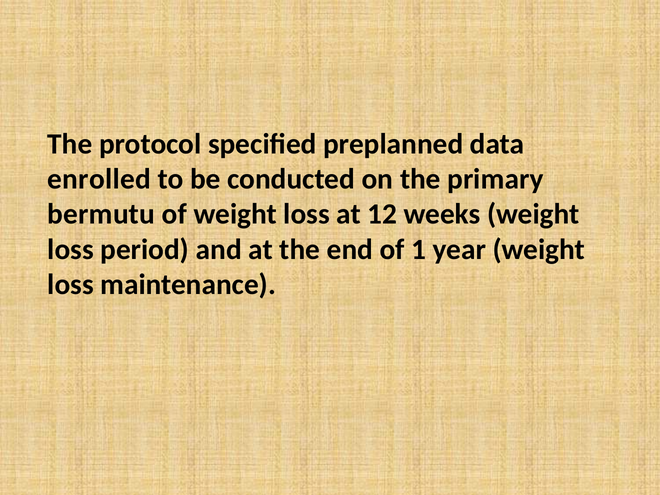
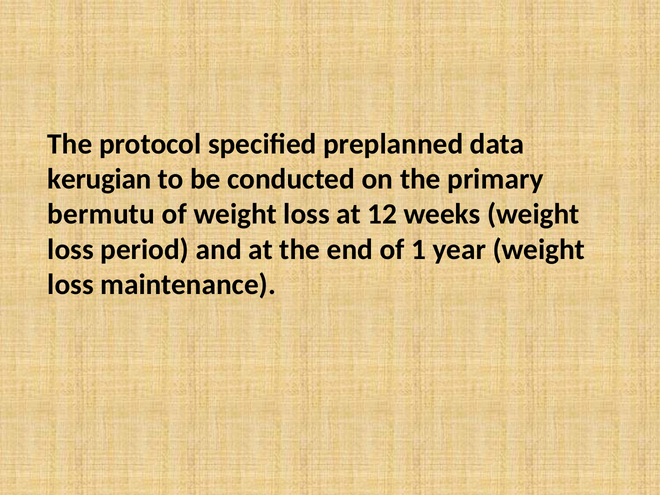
enrolled: enrolled -> kerugian
